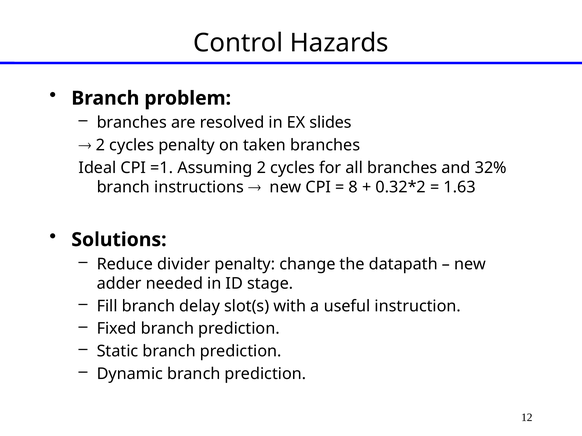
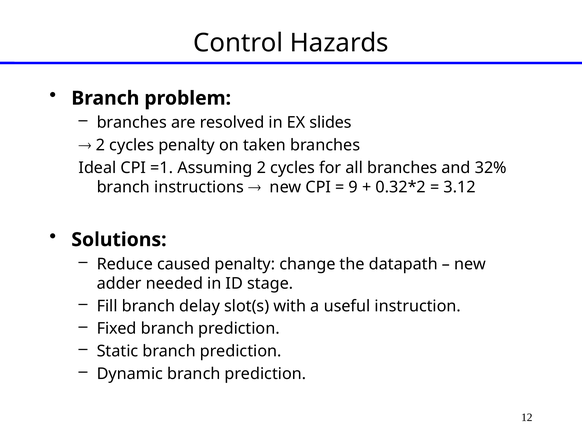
8: 8 -> 9
1.63: 1.63 -> 3.12
divider: divider -> caused
